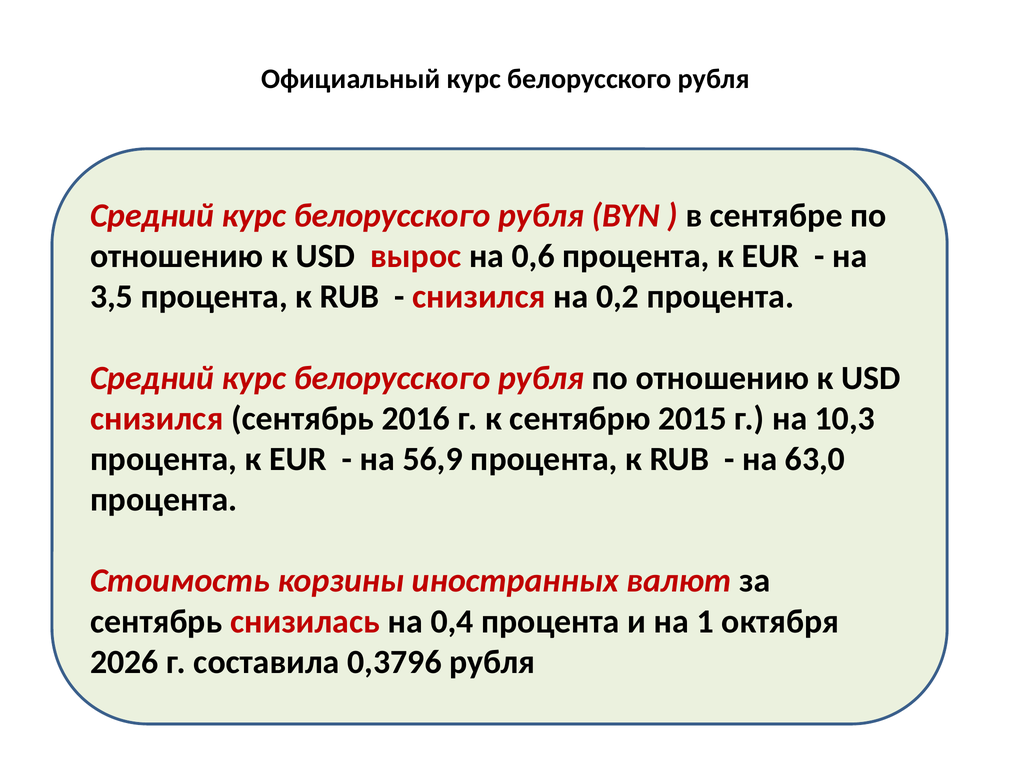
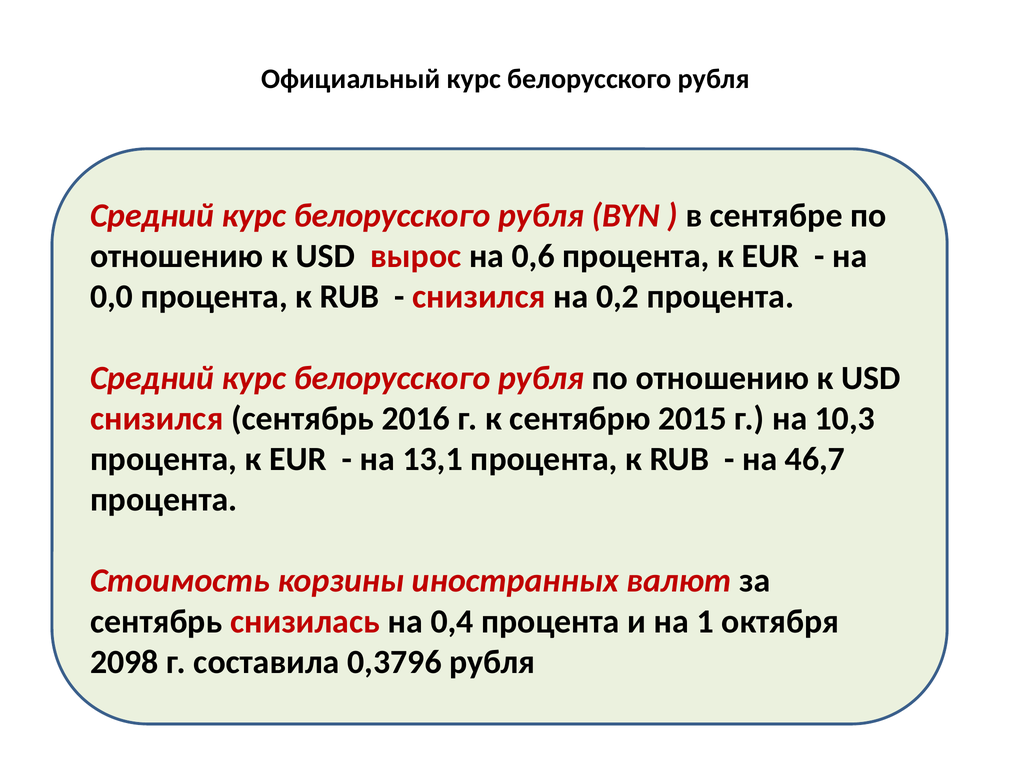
3,5: 3,5 -> 0,0
56,9: 56,9 -> 13,1
63,0: 63,0 -> 46,7
2026: 2026 -> 2098
